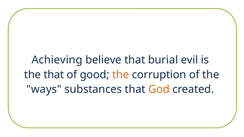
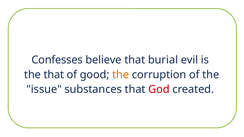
Achieving: Achieving -> Confesses
ways: ways -> issue
God colour: orange -> red
